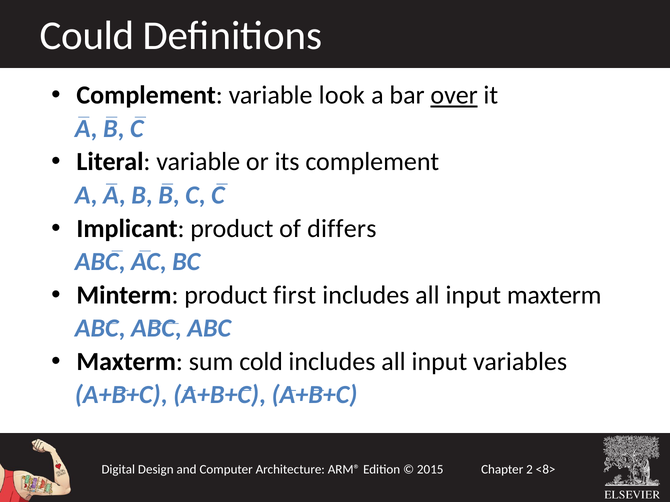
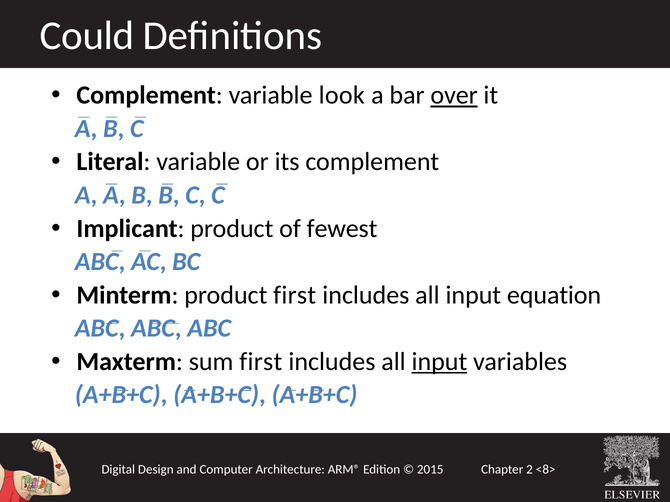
differs: differs -> fewest
input maxterm: maxterm -> equation
sum cold: cold -> first
input at (439, 362) underline: none -> present
